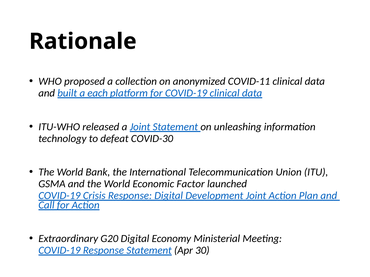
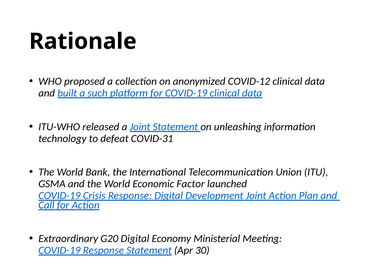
COVID-11: COVID-11 -> COVID-12
each: each -> such
COVID-30: COVID-30 -> COVID-31
